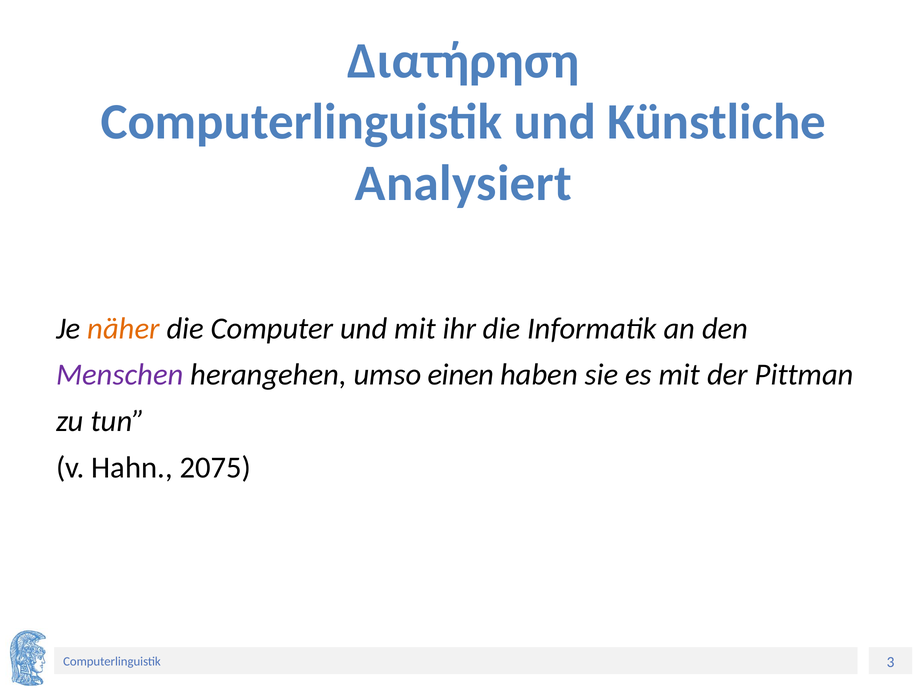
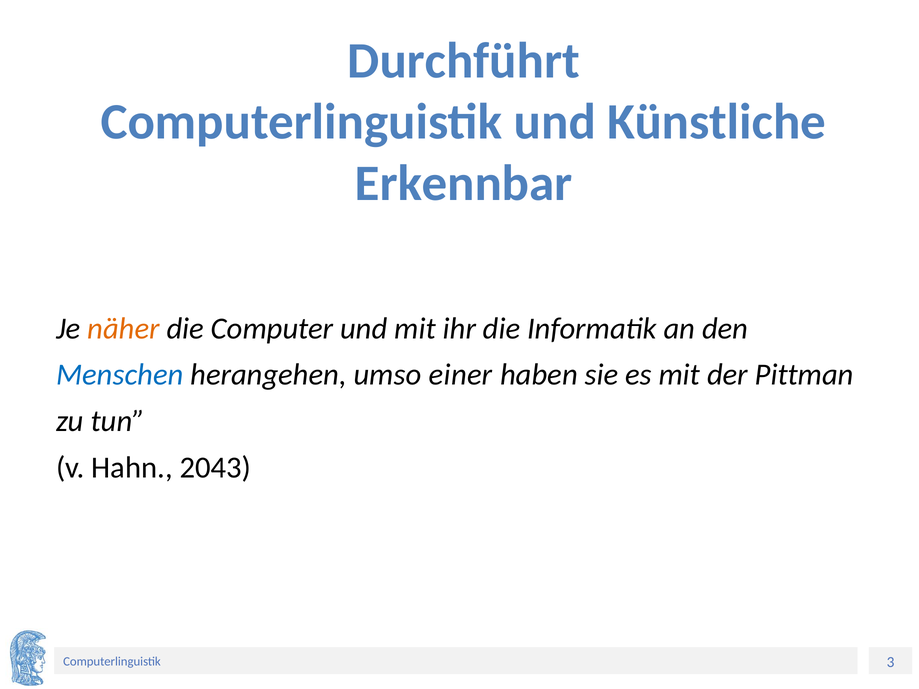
Διατήρηση: Διατήρηση -> Durchführt
Analysiert: Analysiert -> Erkennbar
Menschen colour: purple -> blue
einen: einen -> einer
2075: 2075 -> 2043
